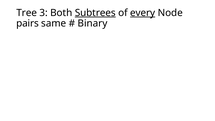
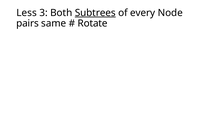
Tree: Tree -> Less
every underline: present -> none
Binary: Binary -> Rotate
